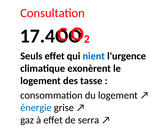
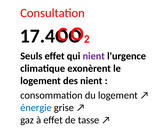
nient at (94, 56) colour: blue -> purple
des tasse: tasse -> nient
serra: serra -> tasse
